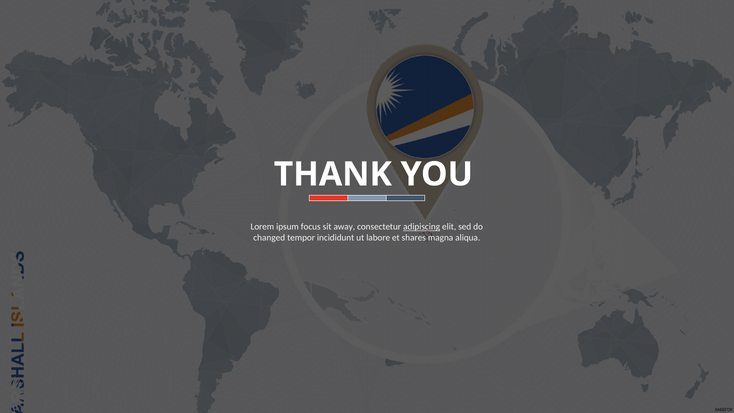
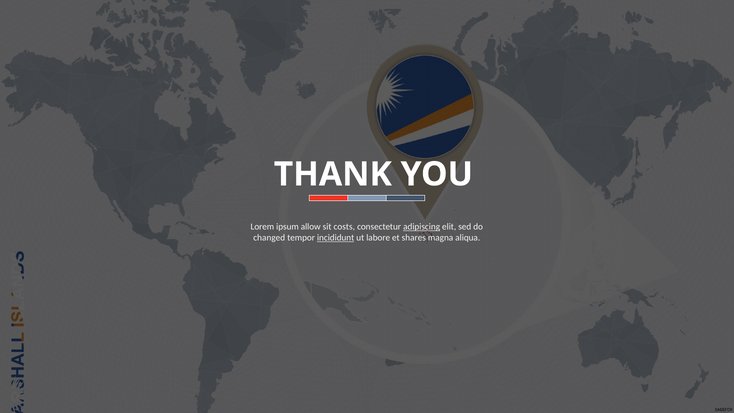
focus: focus -> allow
away: away -> costs
incididunt underline: none -> present
